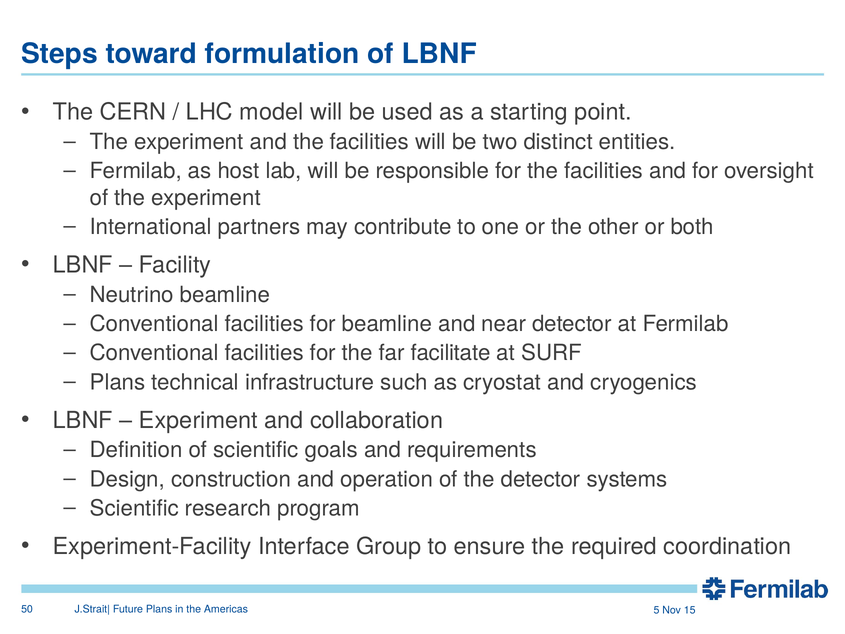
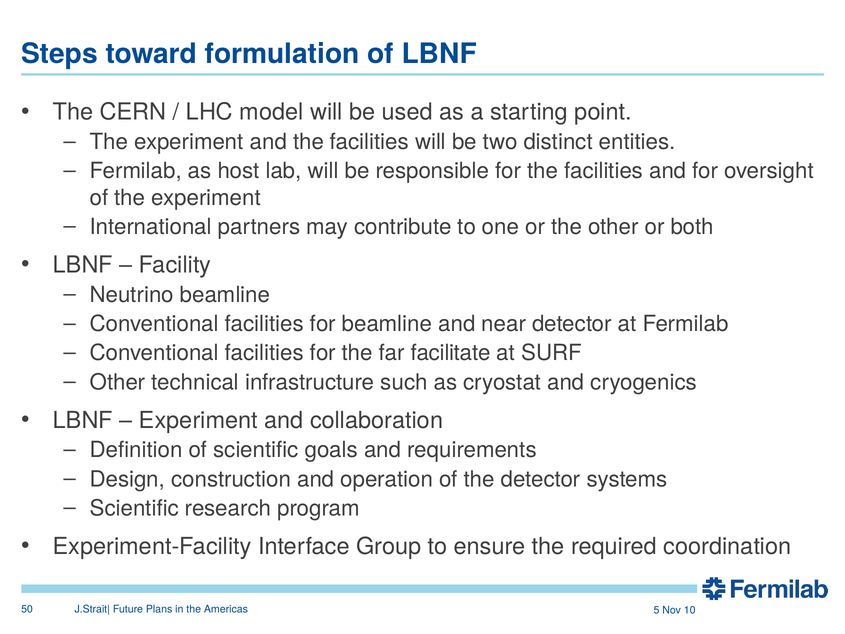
Plans at (118, 382): Plans -> Other
15: 15 -> 10
